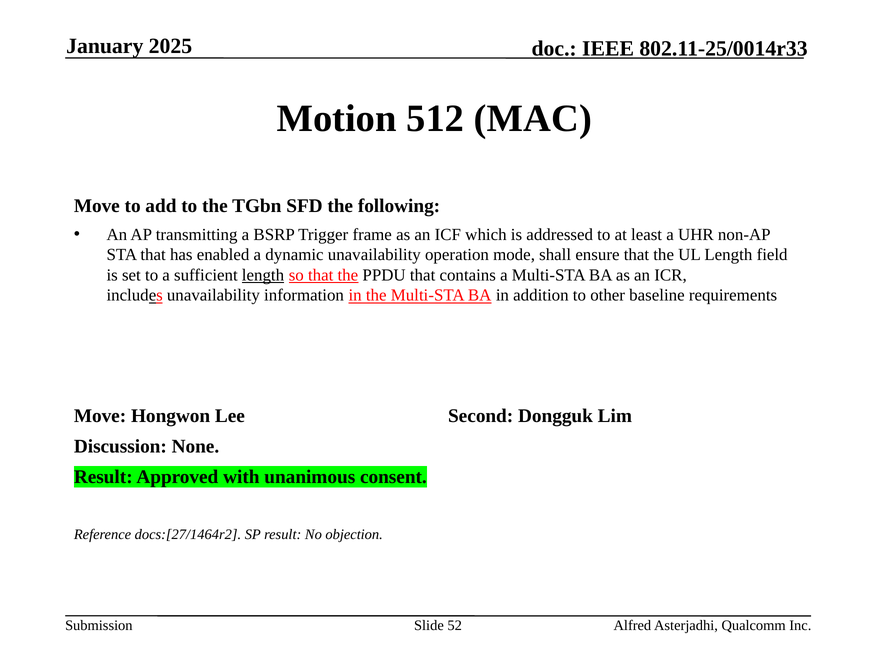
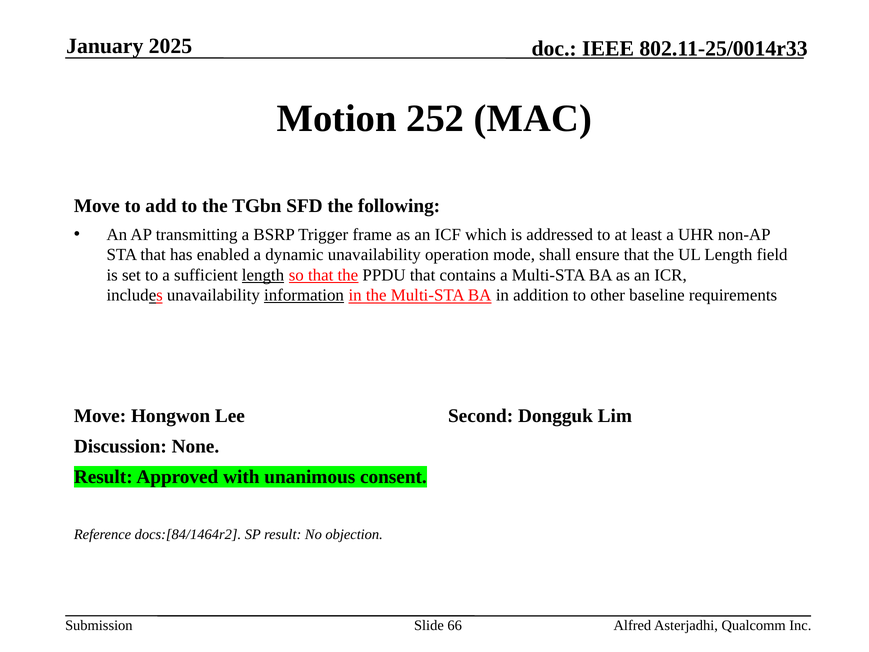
512: 512 -> 252
information underline: none -> present
docs:[27/1464r2: docs:[27/1464r2 -> docs:[84/1464r2
52: 52 -> 66
